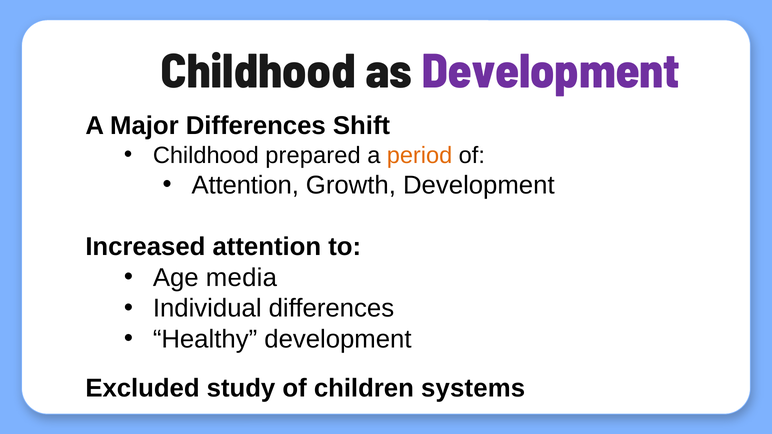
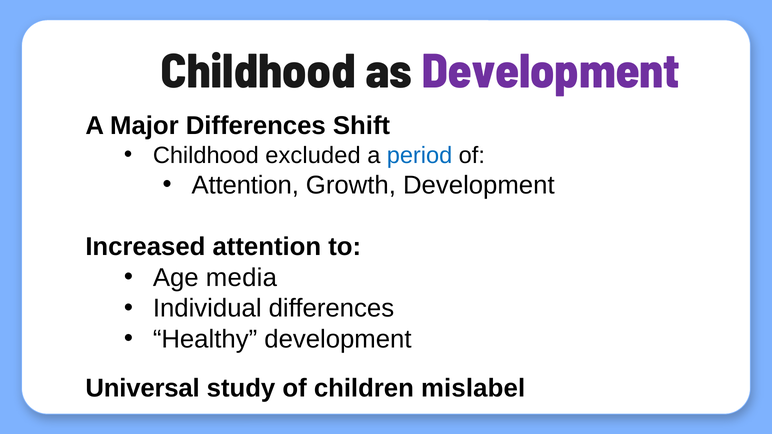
prepared: prepared -> excluded
period colour: orange -> blue
Excluded: Excluded -> Universal
systems: systems -> mislabel
